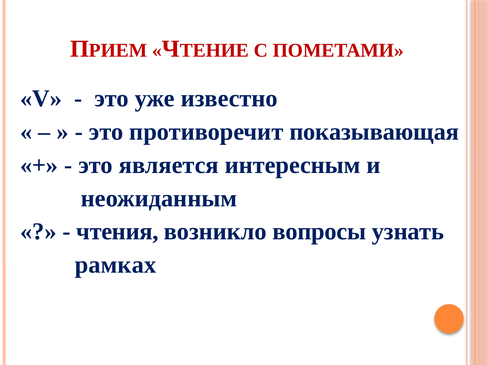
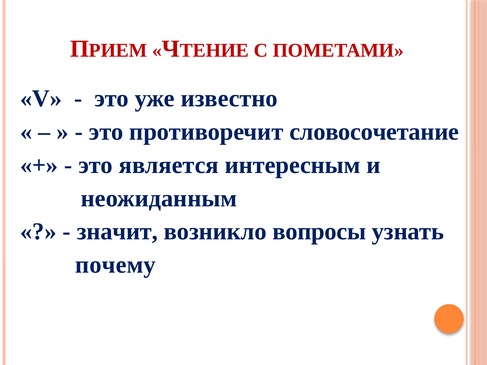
показывающая: показывающая -> словосочетание
чтения: чтения -> значит
рамках: рамках -> почему
